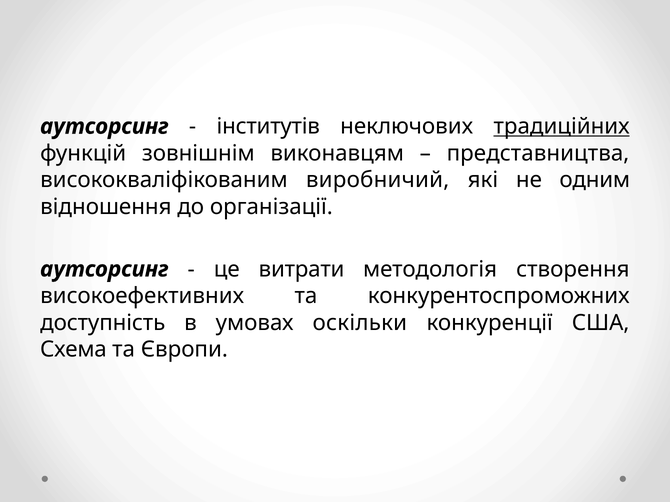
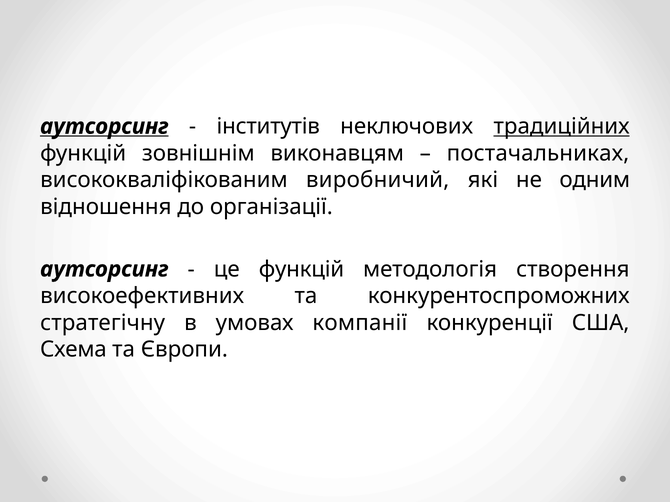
аутсорсинг at (104, 127) underline: none -> present
представництва: представництва -> постачальниках
це витрати: витрати -> функцій
доступність: доступність -> стратегічну
оскільки: оскільки -> компанії
